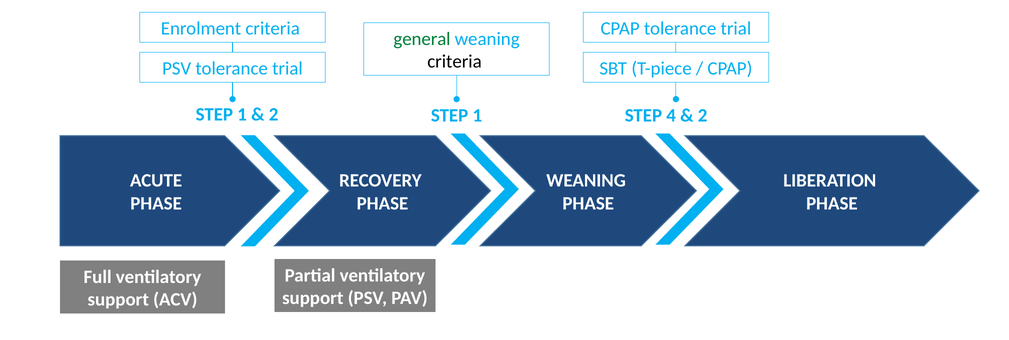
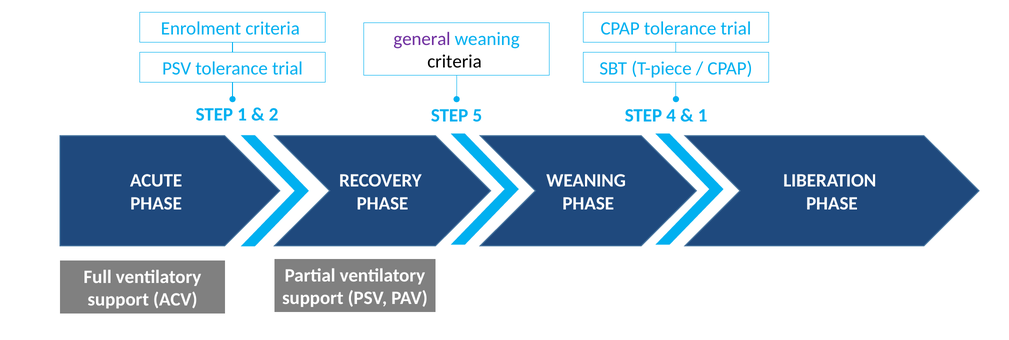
general colour: green -> purple
2 STEP 1: 1 -> 5
2 at (703, 116): 2 -> 1
